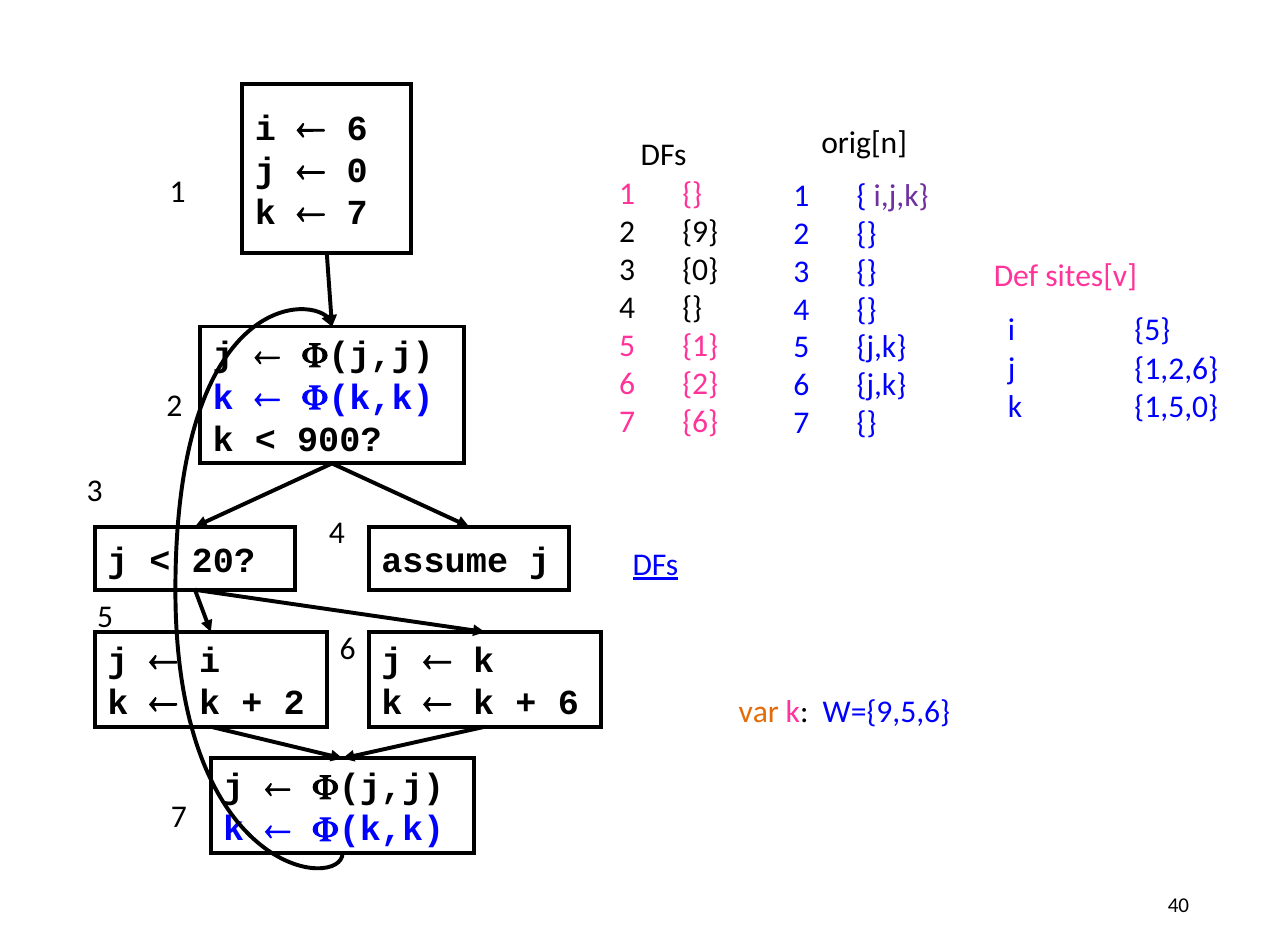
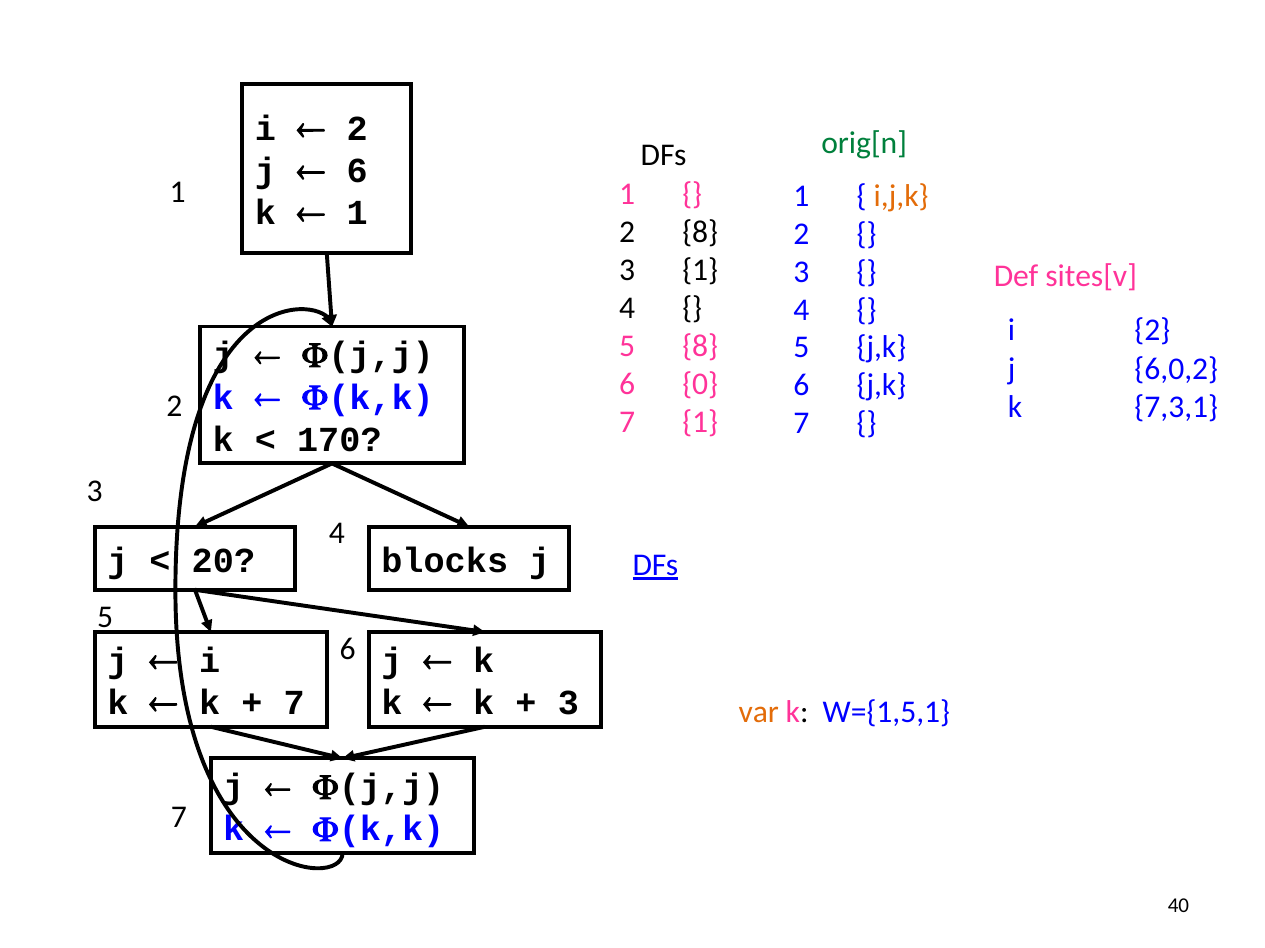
6 at (357, 129): 6 -> 2
orig[n colour: black -> green
0 at (357, 171): 0 -> 6
i,j,k colour: purple -> orange
7 at (357, 213): 7 -> 1
2 9: 9 -> 8
3 0: 0 -> 1
i 5: 5 -> 2
5 1: 1 -> 8
1,2,6: 1,2,6 -> 6,0,2
6 2: 2 -> 0
1,5,0: 1,5,0 -> 7,3,1
7 6: 6 -> 1
900: 900 -> 170
assume: assume -> blocks
2 at (294, 703): 2 -> 7
6 at (568, 703): 6 -> 3
W={9,5,6: W={9,5,6 -> W={1,5,1
